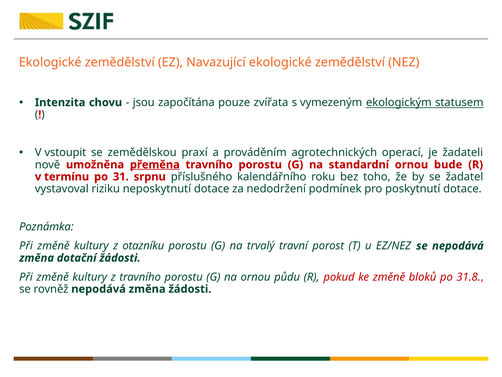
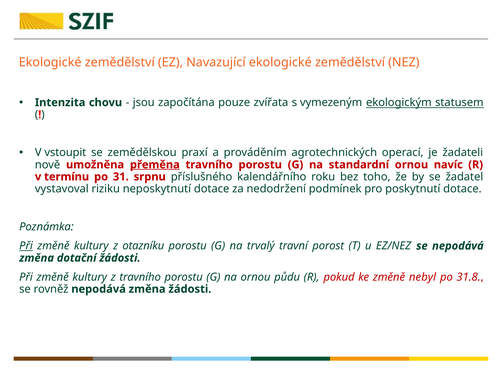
bude: bude -> navíc
Při at (26, 246) underline: none -> present
bloků: bloků -> nebyl
